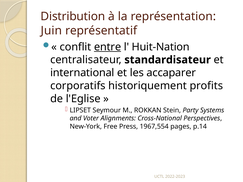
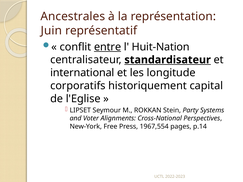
Distribution: Distribution -> Ancestrales
standardisateur underline: none -> present
accaparer: accaparer -> longitude
profits: profits -> capital
